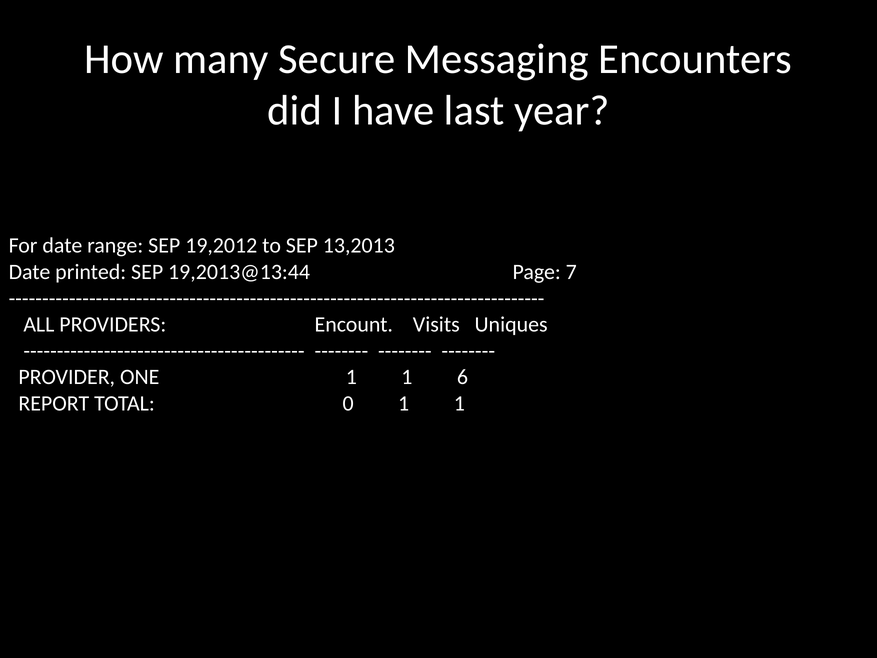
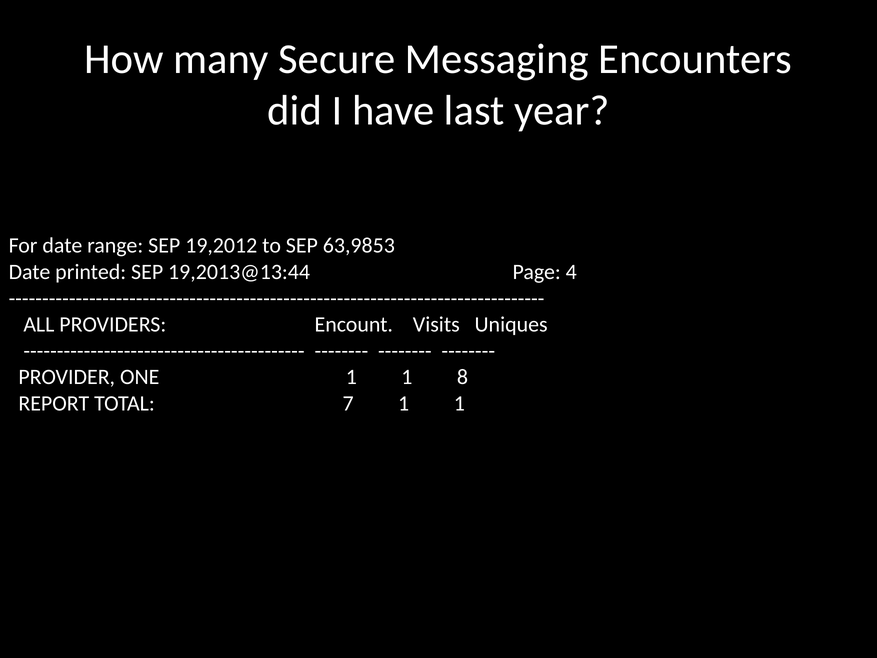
13,2013: 13,2013 -> 63,9853
7: 7 -> 4
6: 6 -> 8
0: 0 -> 7
